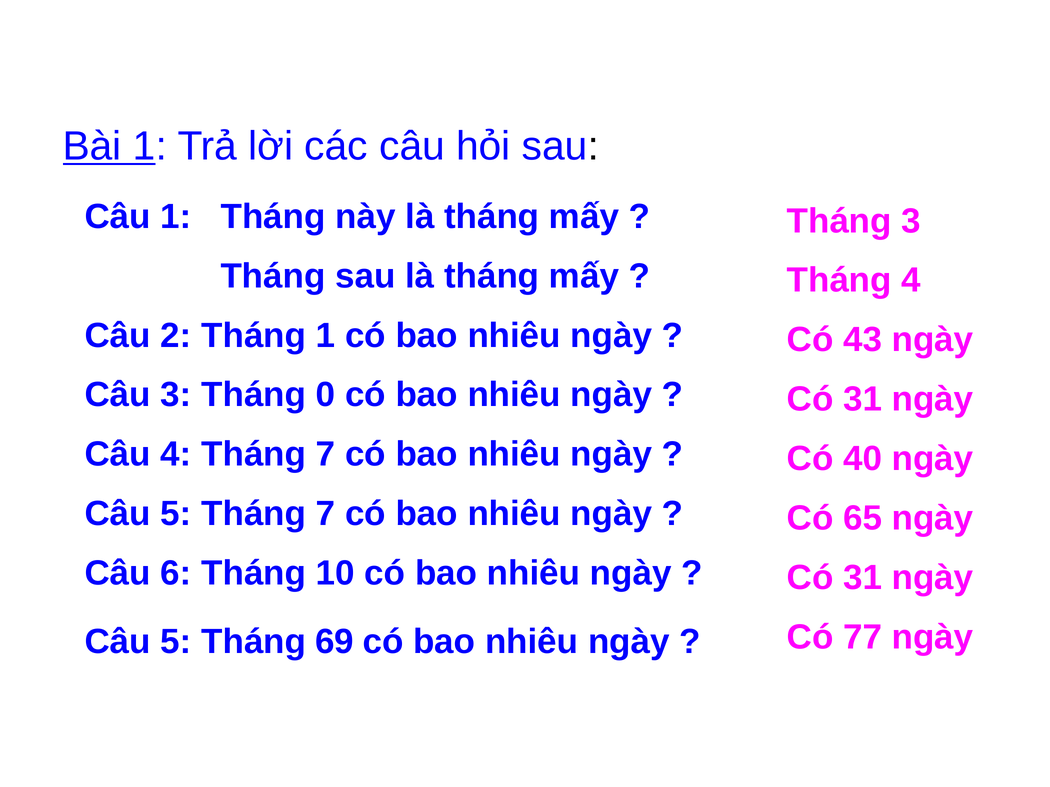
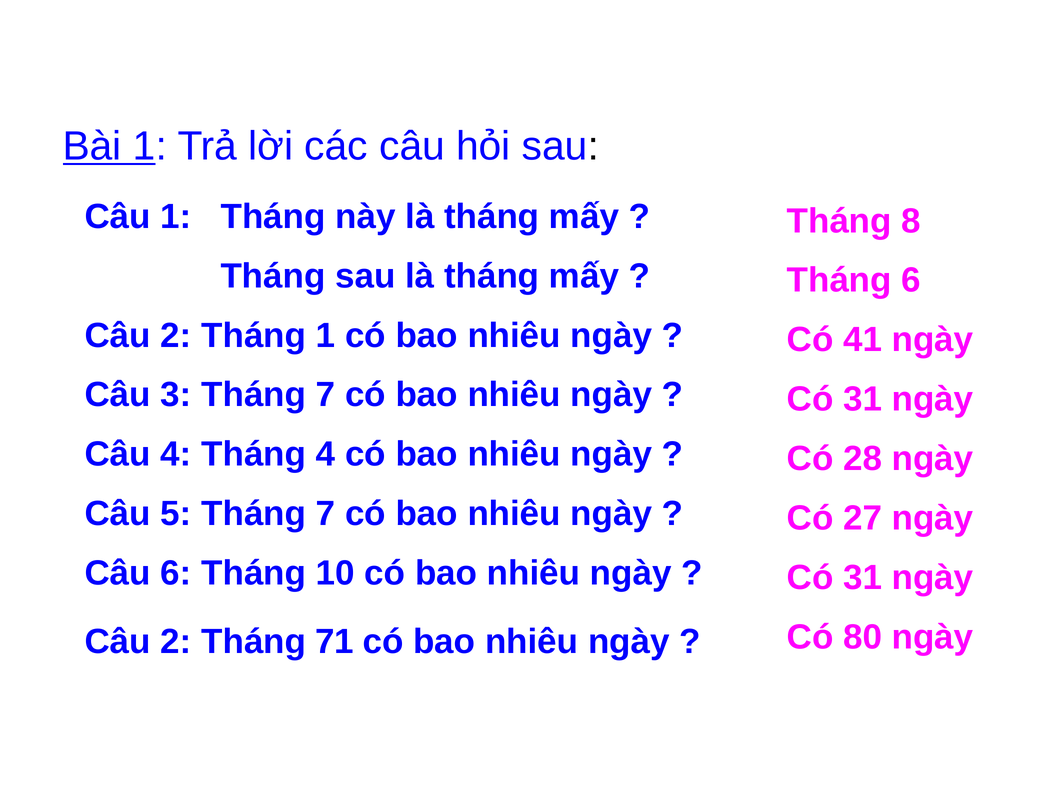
Tháng 3: 3 -> 8
Tháng 4: 4 -> 6
43: 43 -> 41
3 Tháng 0: 0 -> 7
4 Tháng 7: 7 -> 4
40: 40 -> 28
65: 65 -> 27
77: 77 -> 80
5 at (176, 642): 5 -> 2
69: 69 -> 71
